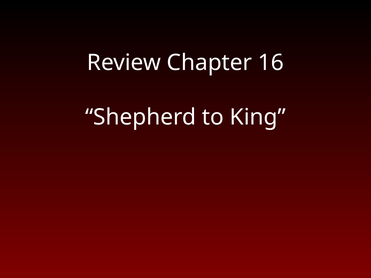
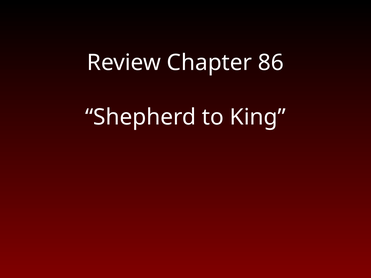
16: 16 -> 86
